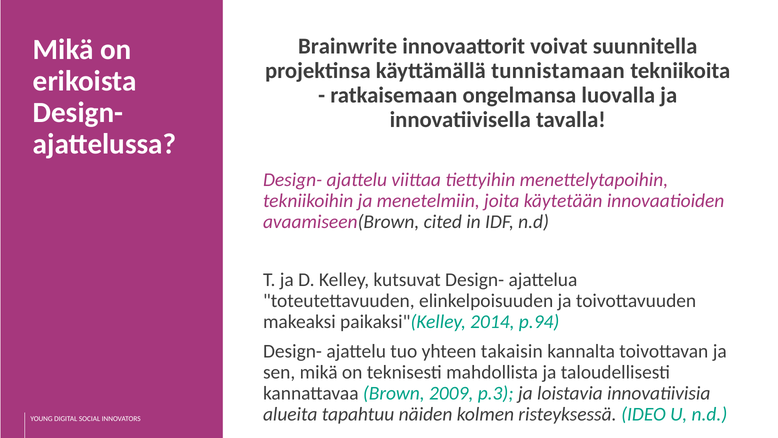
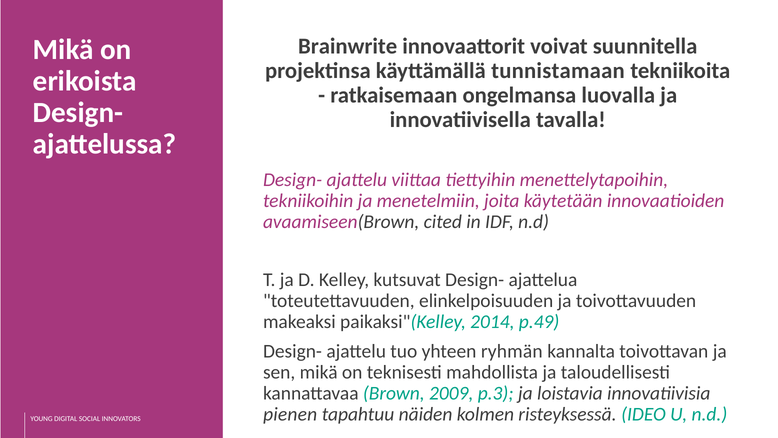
p.94: p.94 -> p.49
takaisin: takaisin -> ryhmän
alueita: alueita -> pienen
